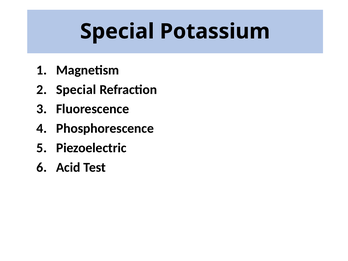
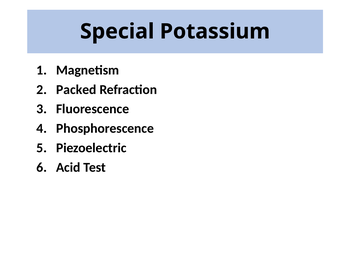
Special at (76, 90): Special -> Packed
